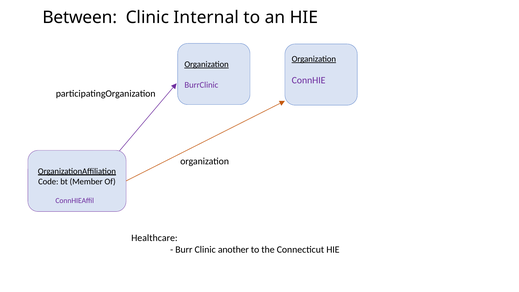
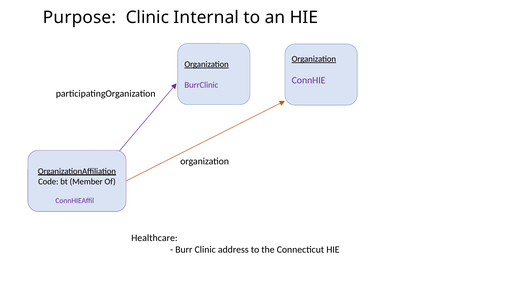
Between: Between -> Purpose
another: another -> address
